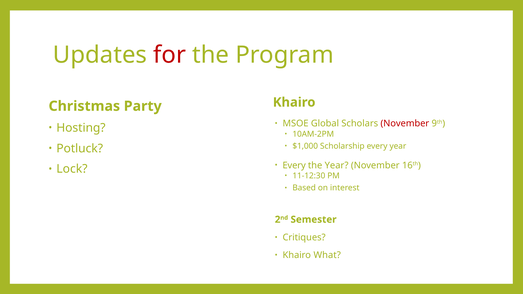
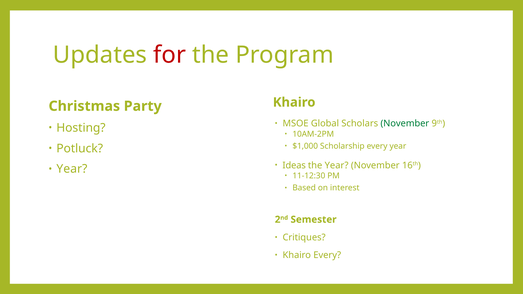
November at (405, 124) colour: red -> green
Every at (294, 165): Every -> Ideas
Lock at (72, 169): Lock -> Year
Khairo What: What -> Every
